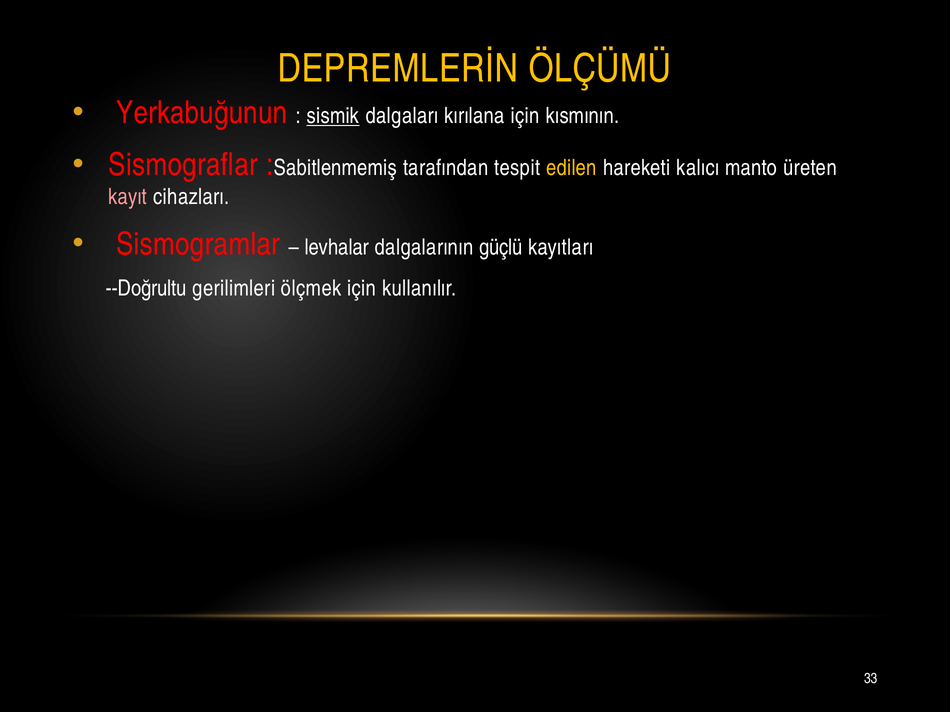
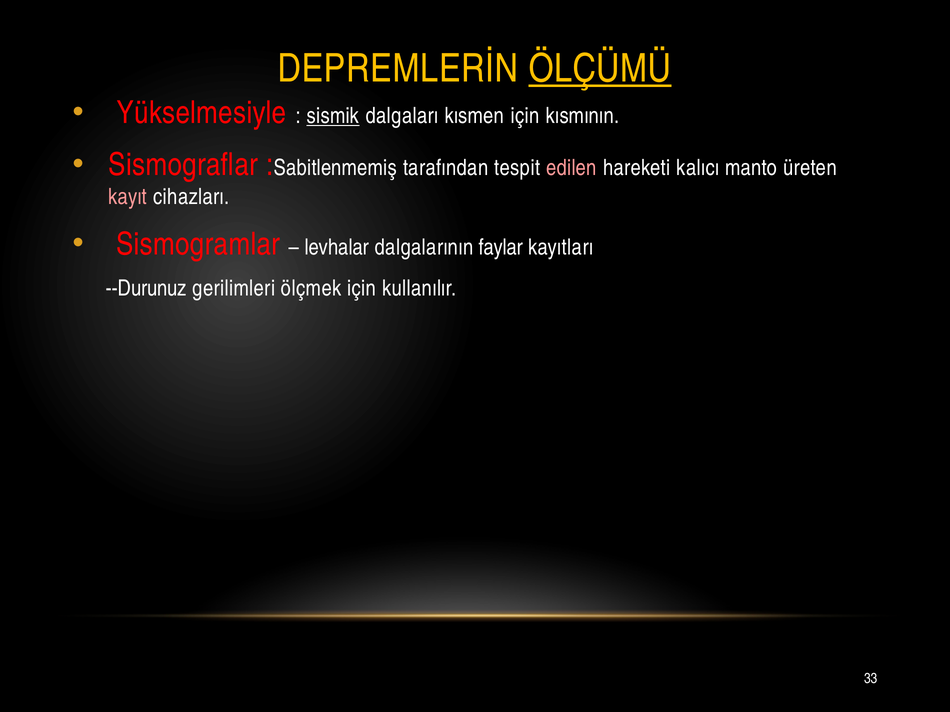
ÖLÇÜMÜ underline: none -> present
Yerkabuğunun: Yerkabuğunun -> Yükselmesiyle
kırılana: kırılana -> kısmen
edilen colour: yellow -> pink
güçlü: güçlü -> faylar
--Doğrultu: --Doğrultu -> --Durunuz
